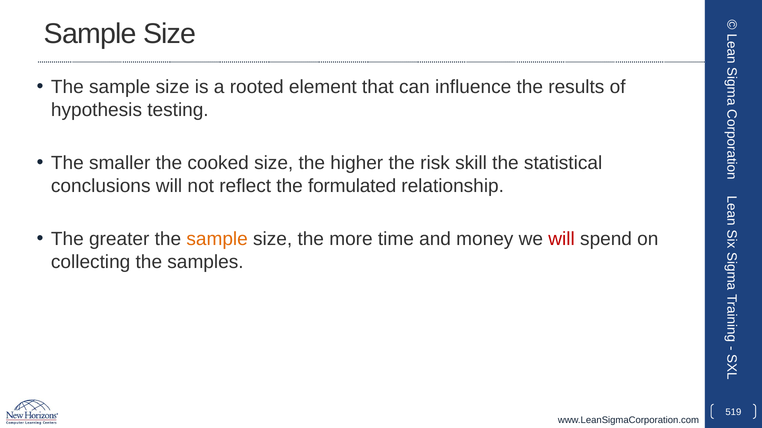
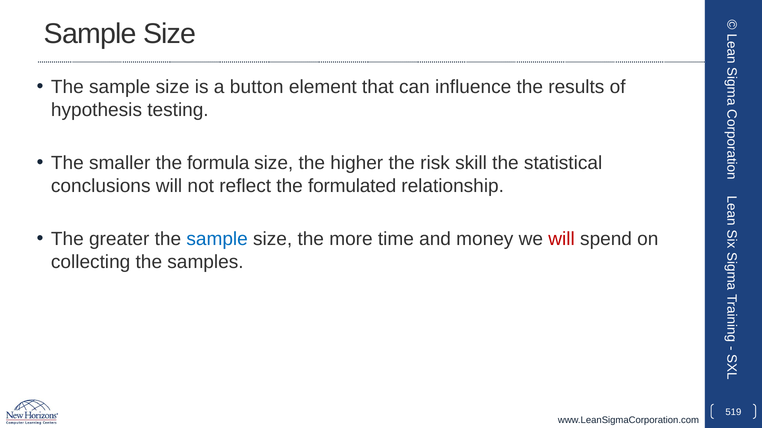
rooted: rooted -> button
cooked: cooked -> formula
sample at (217, 239) colour: orange -> blue
